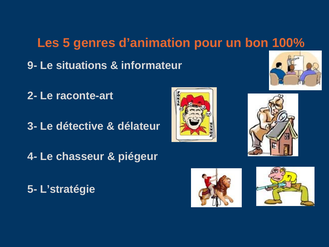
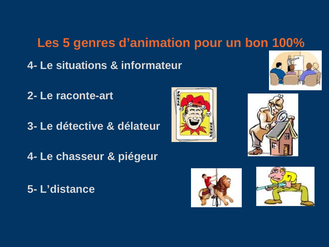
9- at (32, 66): 9- -> 4-
L’stratégie: L’stratégie -> L’distance
